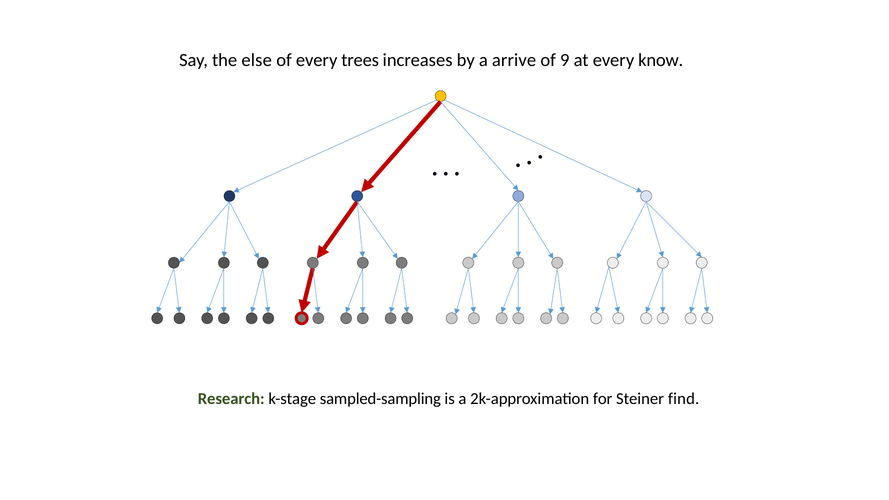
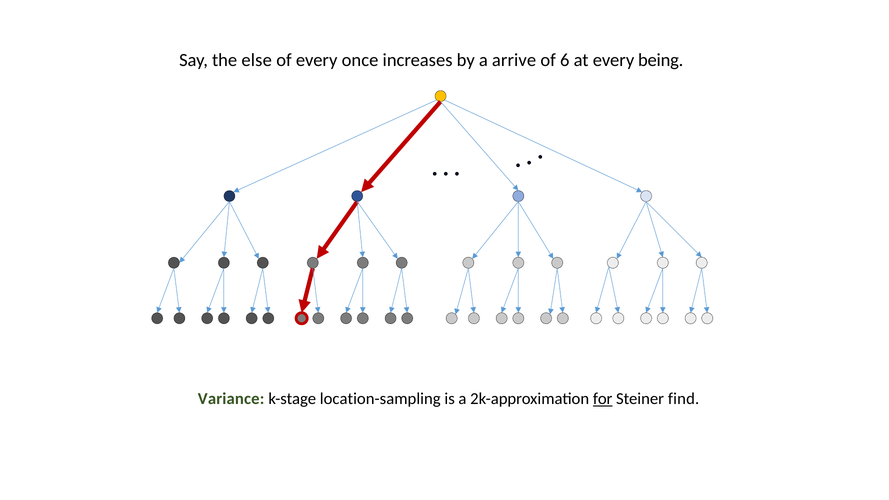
trees: trees -> once
9: 9 -> 6
know: know -> being
Research: Research -> Variance
sampled-sampling: sampled-sampling -> location-sampling
for underline: none -> present
